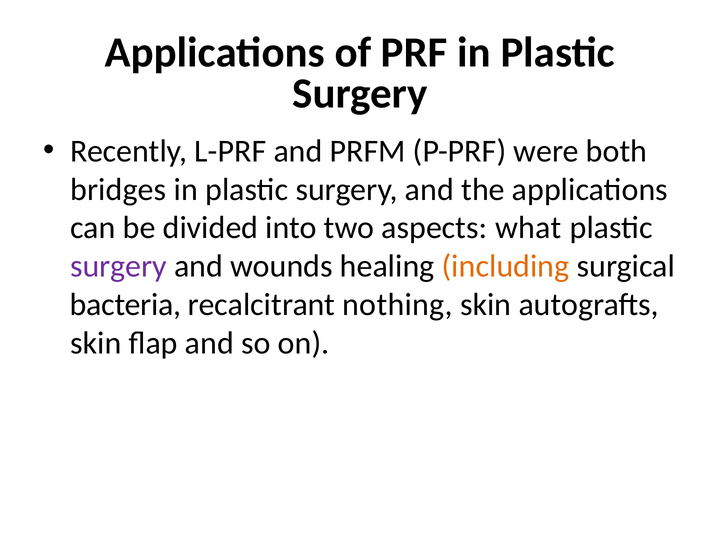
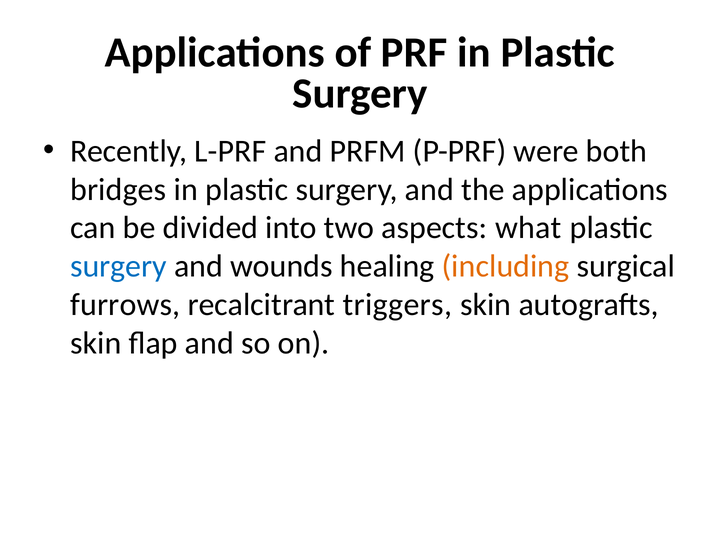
surgery at (119, 266) colour: purple -> blue
bacteria: bacteria -> furrows
nothing: nothing -> triggers
